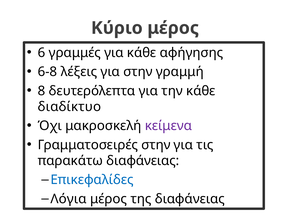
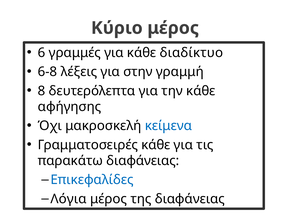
αφήγησης: αφήγησης -> διαδίκτυο
διαδίκτυο: διαδίκτυο -> αφήγησης
κείμενα colour: purple -> blue
Γραμματοσειρές στην: στην -> κάθε
